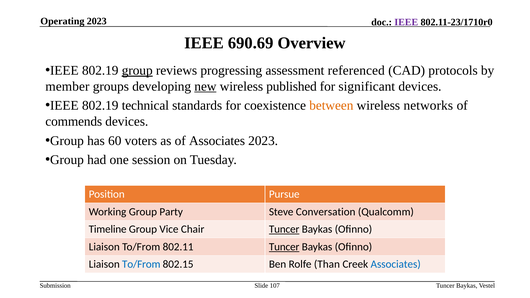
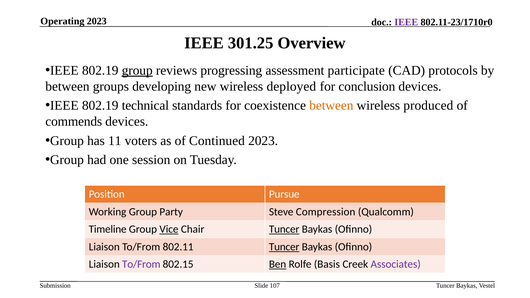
690.69: 690.69 -> 301.25
referenced: referenced -> participate
member at (67, 86): member -> between
new underline: present -> none
published: published -> deployed
significant: significant -> conclusion
networks: networks -> produced
60: 60 -> 11
of Associates: Associates -> Continued
Conversation: Conversation -> Compression
Vice underline: none -> present
To/From at (141, 264) colour: blue -> purple
Ben underline: none -> present
Than: Than -> Basis
Associates at (396, 264) colour: blue -> purple
